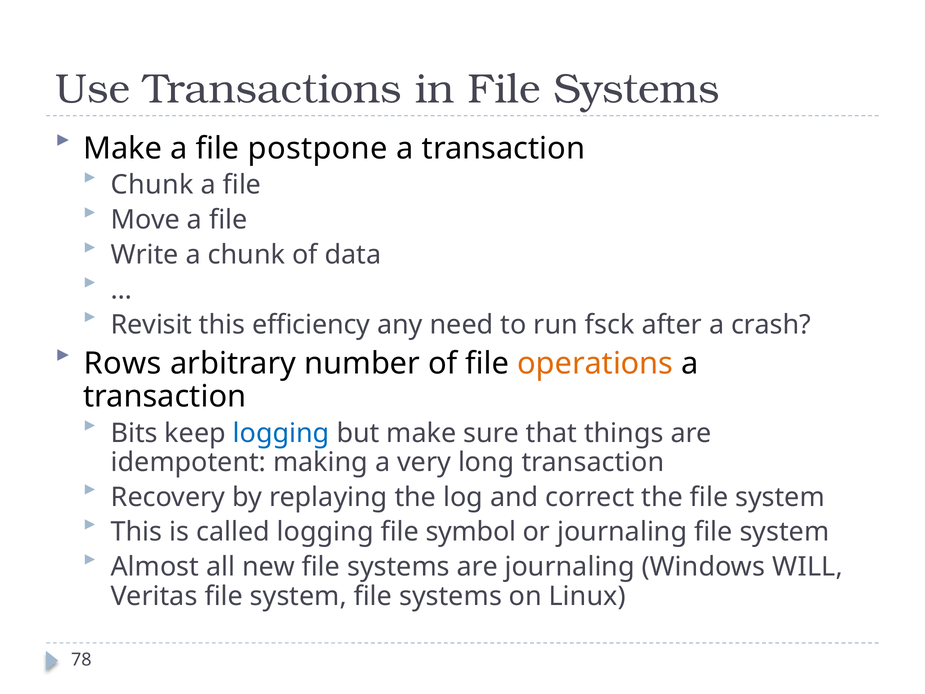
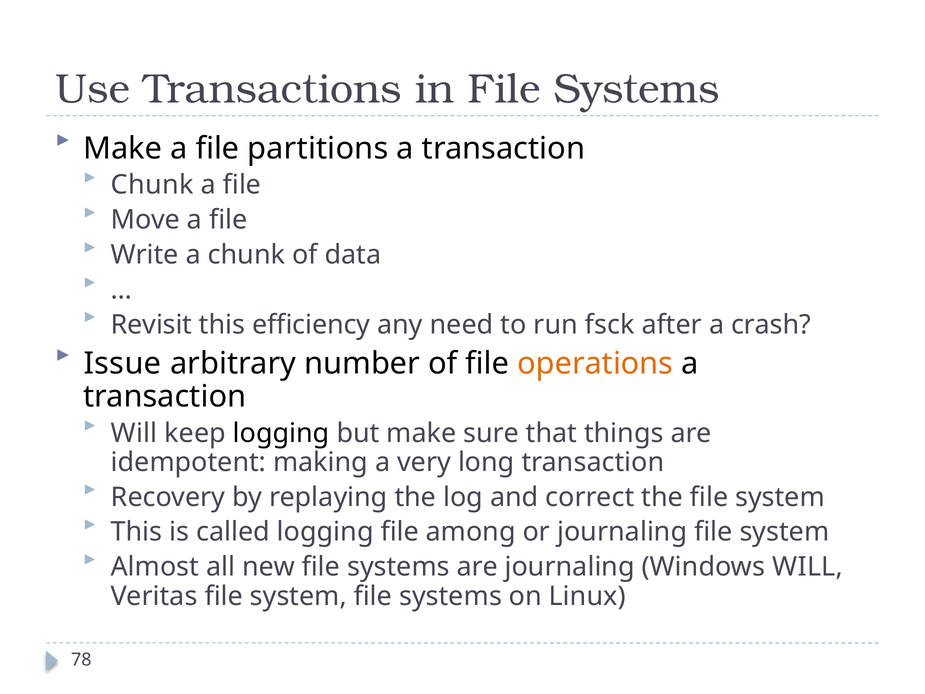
postpone: postpone -> partitions
Rows: Rows -> Issue
Bits at (134, 433): Bits -> Will
logging at (281, 433) colour: blue -> black
symbol: symbol -> among
